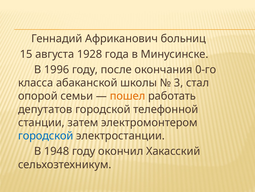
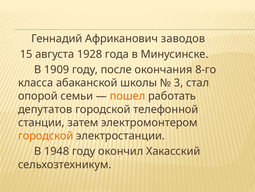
больниц: больниц -> заводов
1996: 1996 -> 1909
0-го: 0-го -> 8-го
городской at (46, 135) colour: blue -> orange
